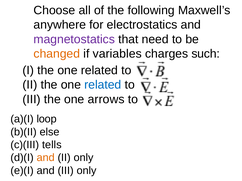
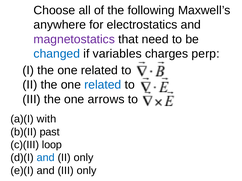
changed colour: orange -> blue
such: such -> perp
loop: loop -> with
else: else -> past
tells: tells -> loop
and at (46, 158) colour: orange -> blue
